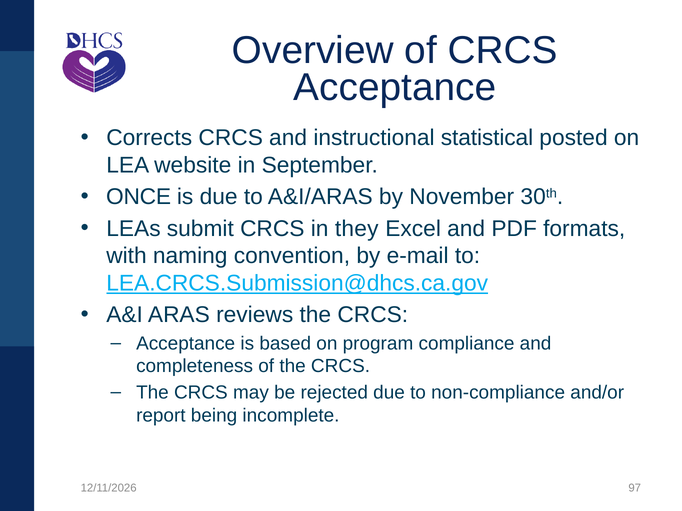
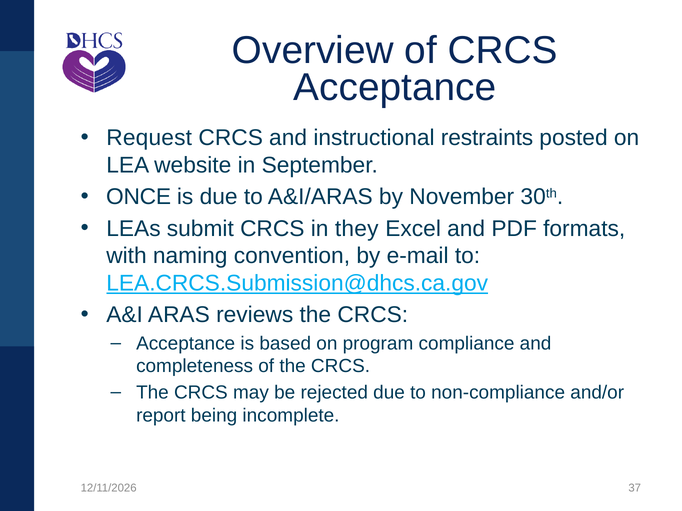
Corrects: Corrects -> Request
statistical: statistical -> restraints
97: 97 -> 37
